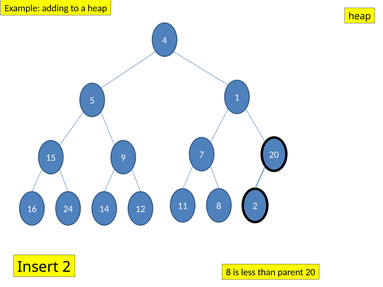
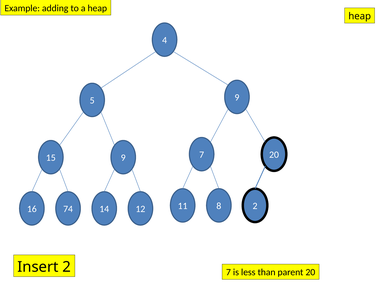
5 1: 1 -> 9
24: 24 -> 74
2 8: 8 -> 7
